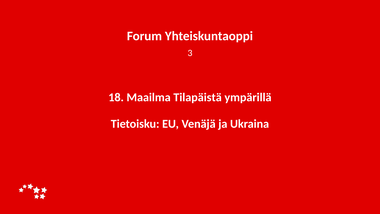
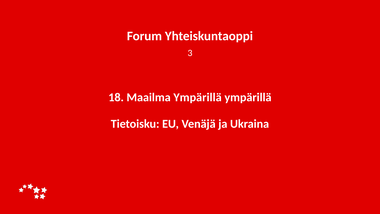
Maailma Tilapäistä: Tilapäistä -> Ympärillä
